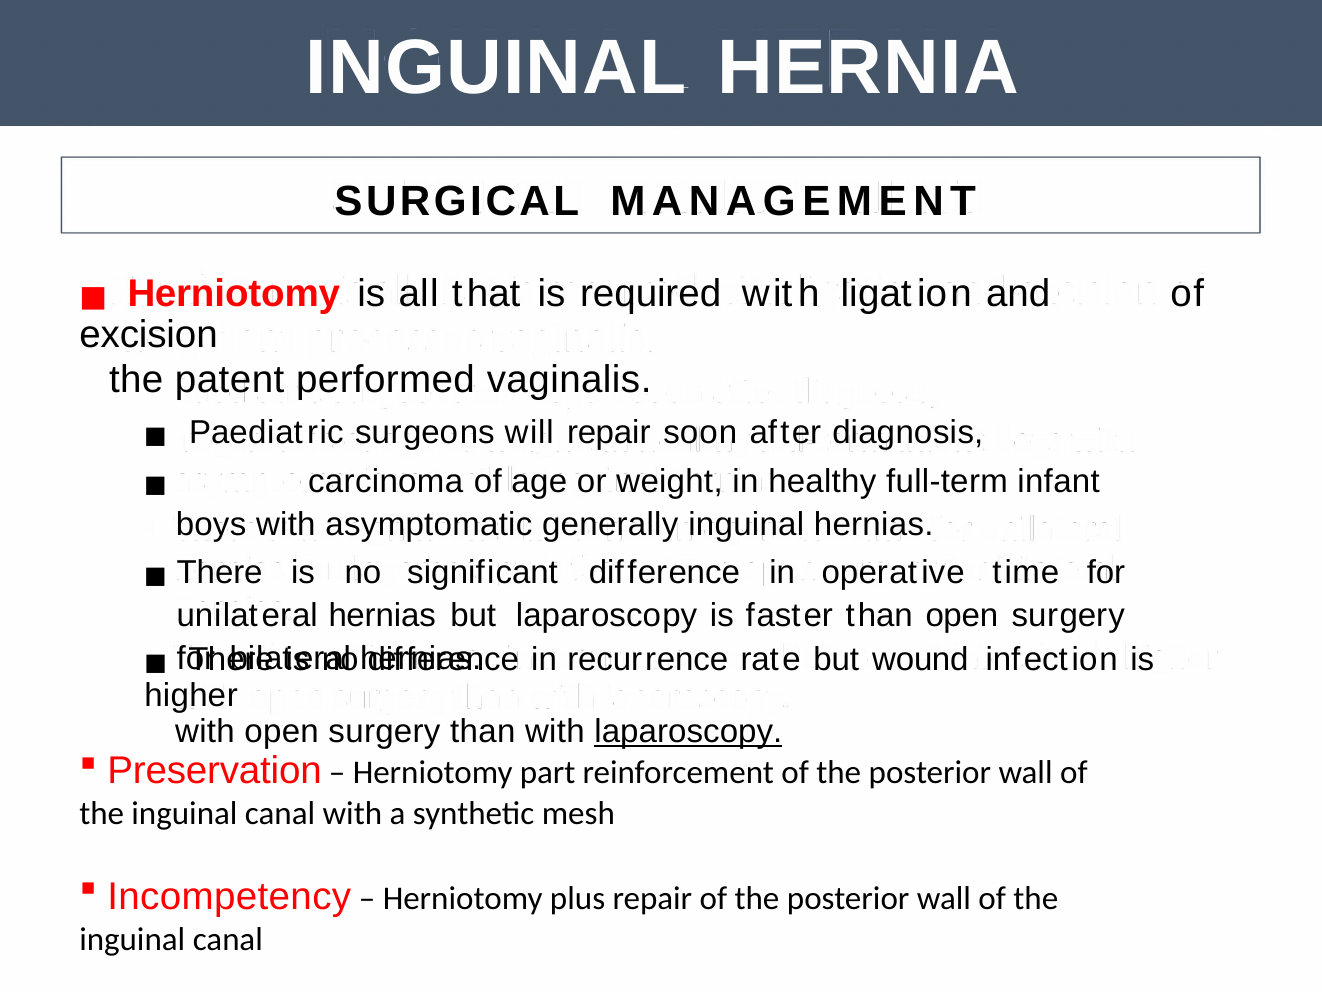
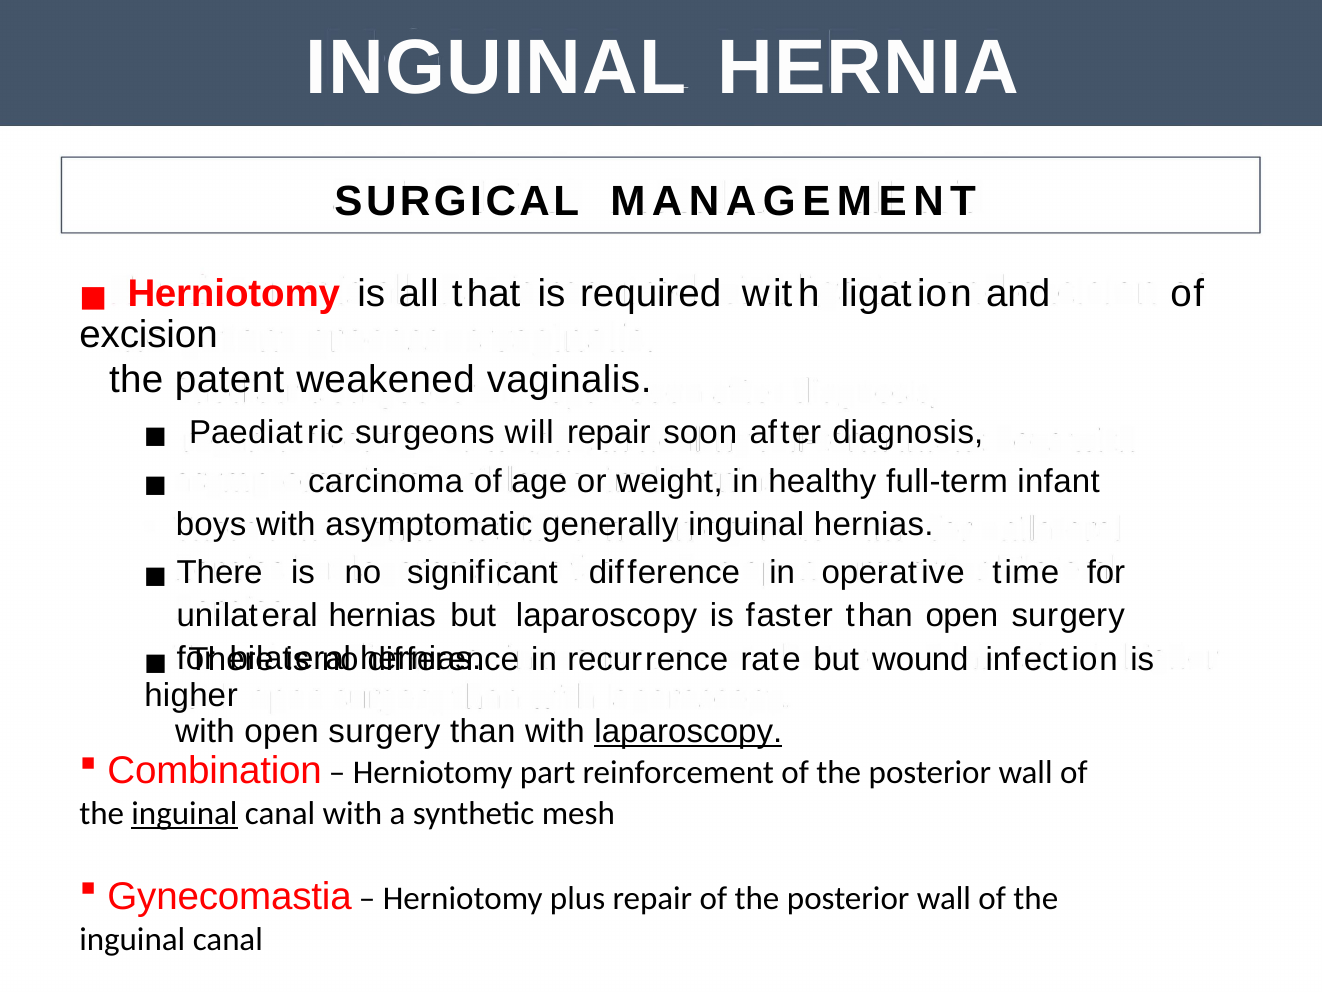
performed: performed -> weakened
Preservation: Preservation -> Combination
inguinal at (184, 813) underline: none -> present
Incompetency: Incompetency -> Gynecomastia
